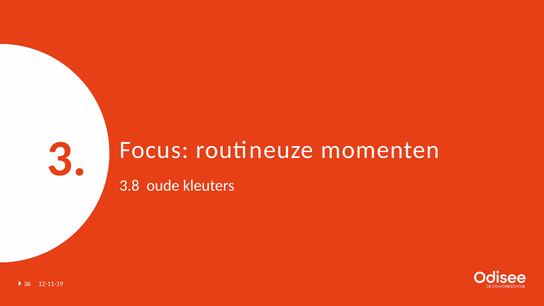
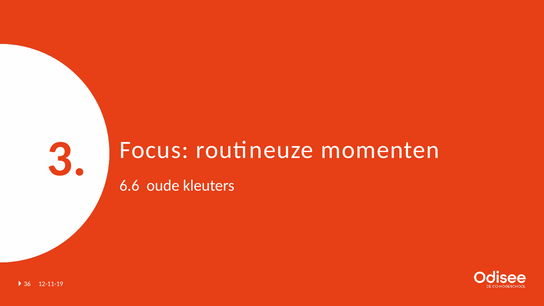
3.8: 3.8 -> 6.6
